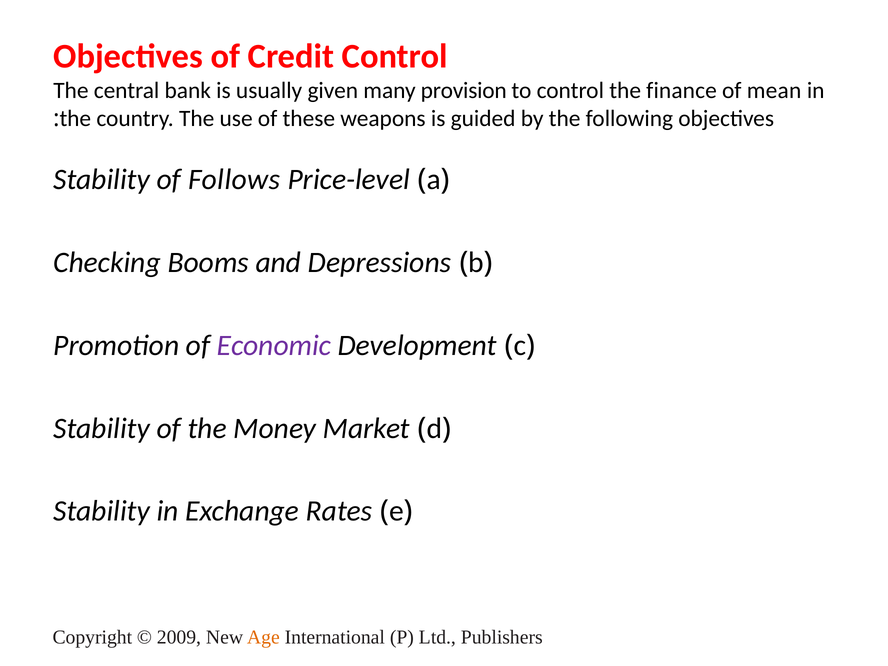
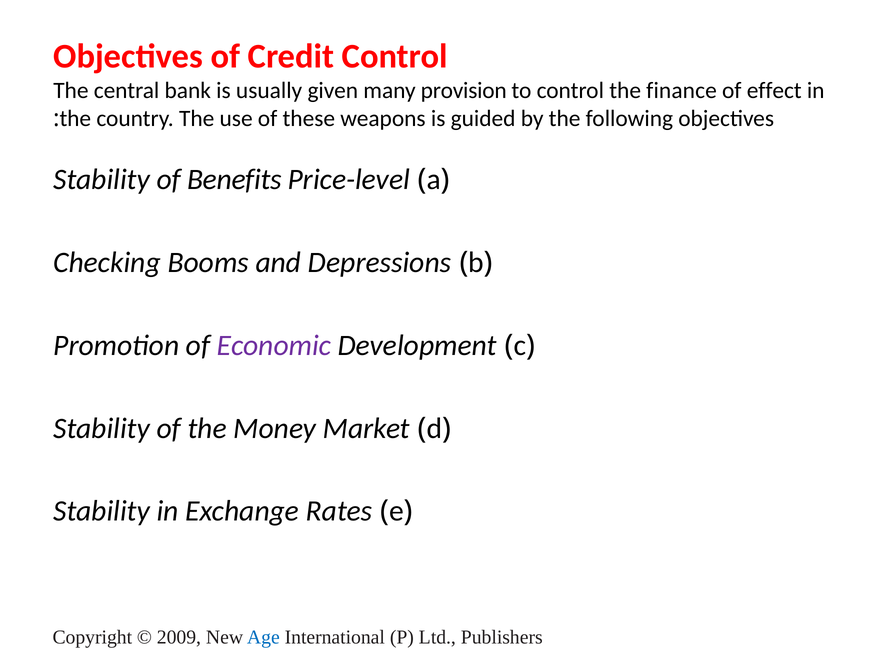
mean: mean -> effect
Follows: Follows -> Benefits
Age colour: orange -> blue
